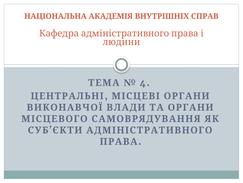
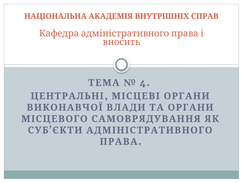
людини: людини -> вносить
